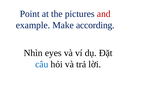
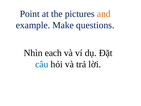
and colour: red -> orange
according: according -> questions
eyes: eyes -> each
